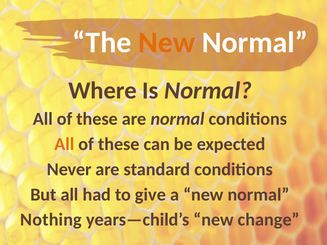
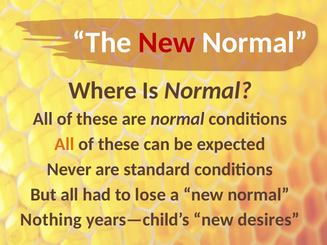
New at (167, 43) colour: orange -> red
give: give -> lose
change: change -> desires
